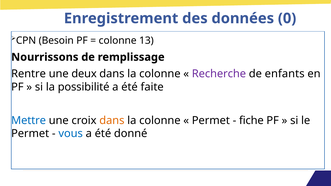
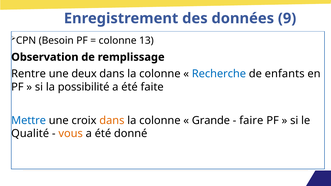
0: 0 -> 9
Nourrissons: Nourrissons -> Observation
Recherche colour: purple -> blue
Permet at (211, 120): Permet -> Grande
fiche: fiche -> faire
Permet at (30, 134): Permet -> Qualité
vous colour: blue -> orange
